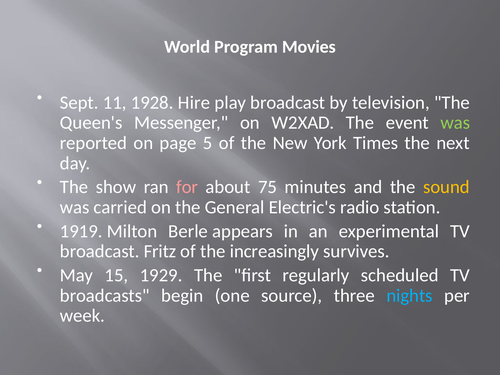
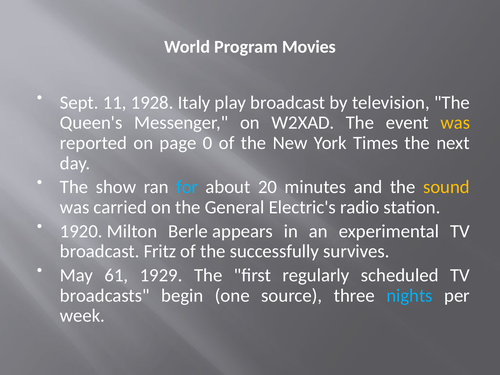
Hire: Hire -> Italy
was at (455, 123) colour: light green -> yellow
5: 5 -> 0
for colour: pink -> light blue
75: 75 -> 20
1919: 1919 -> 1920
increasingly: increasingly -> successfully
15: 15 -> 61
